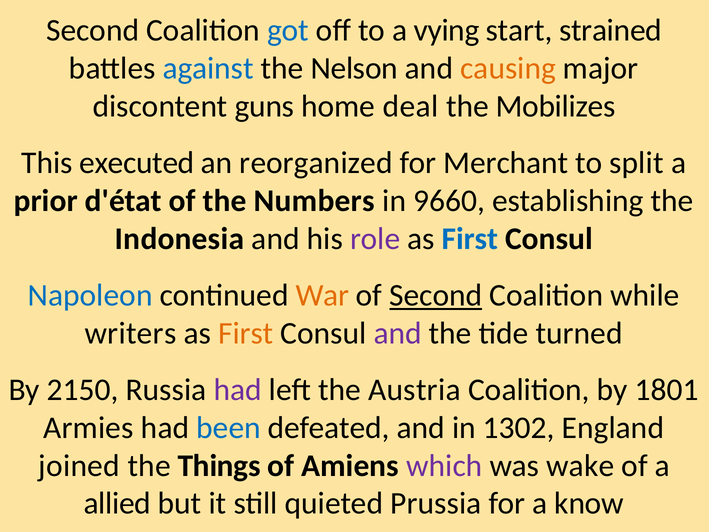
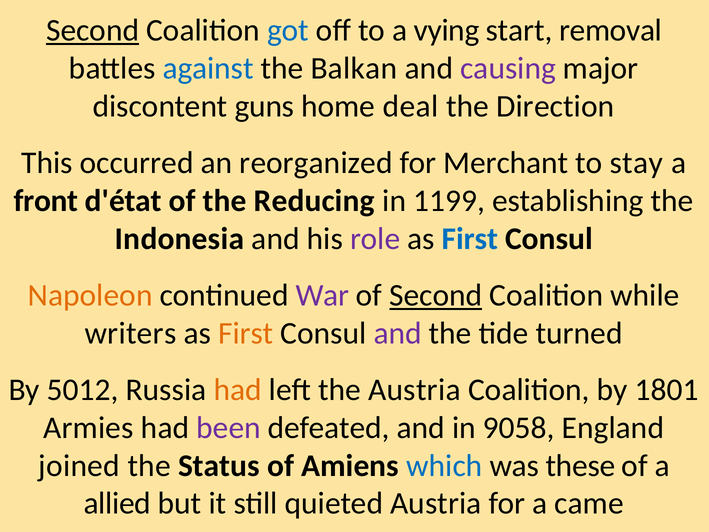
Second at (93, 31) underline: none -> present
strained: strained -> removal
Nelson: Nelson -> Balkan
causing colour: orange -> purple
Mobilizes: Mobilizes -> Direction
executed: executed -> occurred
split: split -> stay
prior: prior -> front
Numbers: Numbers -> Reducing
9660: 9660 -> 1199
Napoleon colour: blue -> orange
War colour: orange -> purple
2150: 2150 -> 5012
had at (238, 390) colour: purple -> orange
been colour: blue -> purple
1302: 1302 -> 9058
Things: Things -> Status
which colour: purple -> blue
wake: wake -> these
quieted Prussia: Prussia -> Austria
know: know -> came
